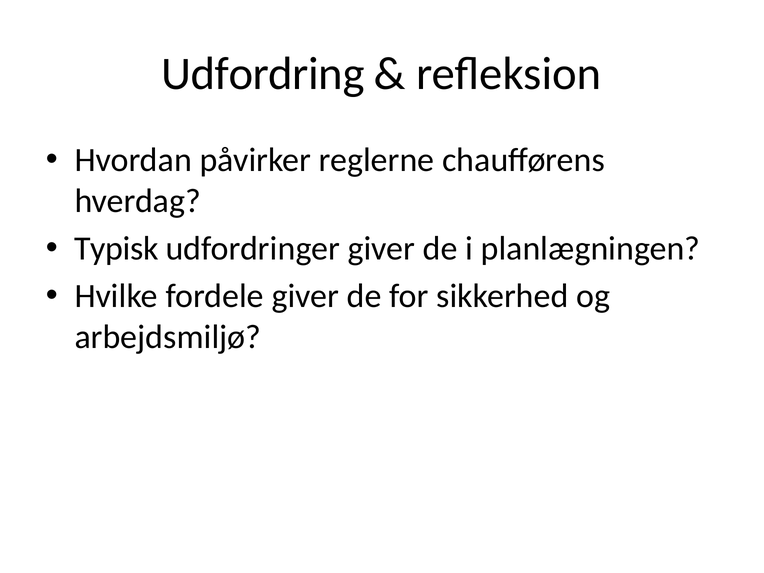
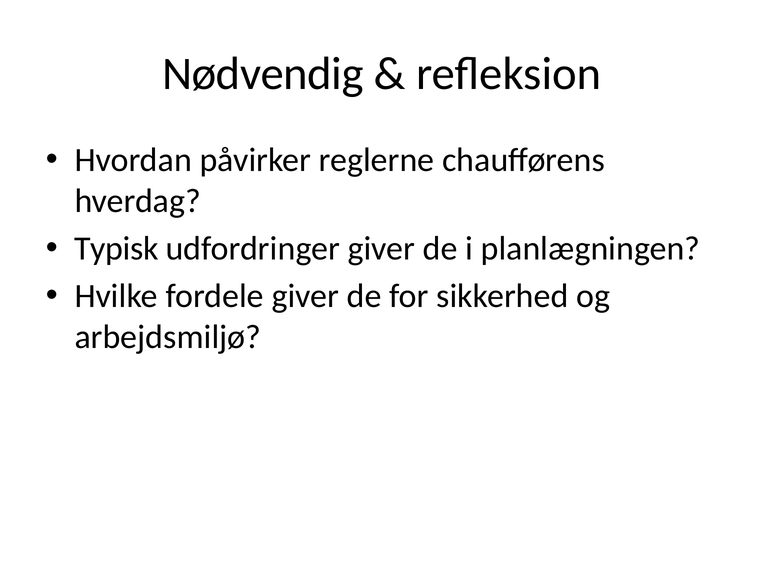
Udfordring: Udfordring -> Nødvendig
